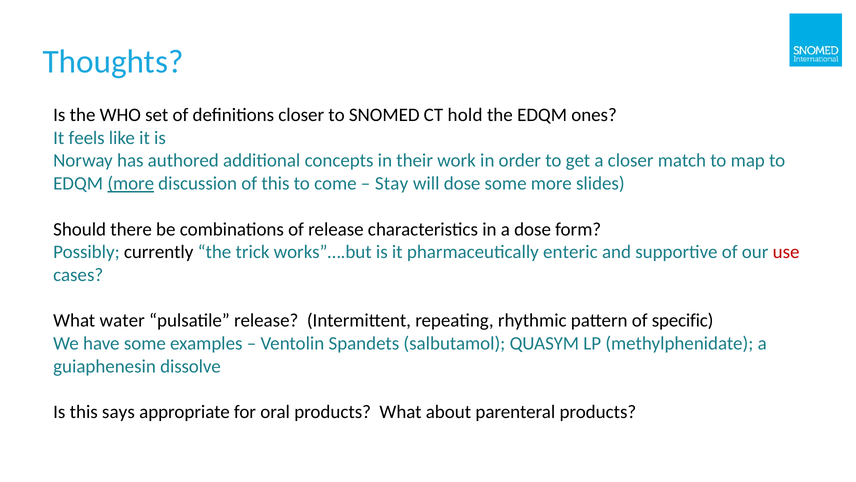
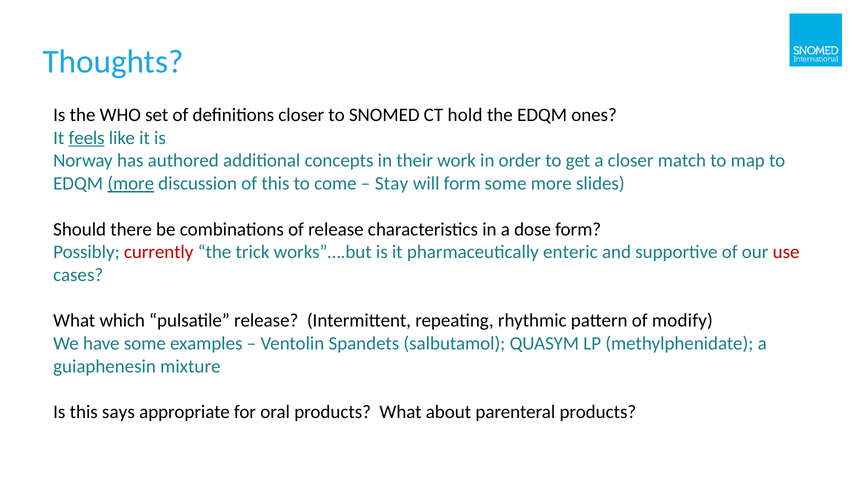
feels underline: none -> present
will dose: dose -> form
currently colour: black -> red
water: water -> which
specific: specific -> modify
dissolve: dissolve -> mixture
